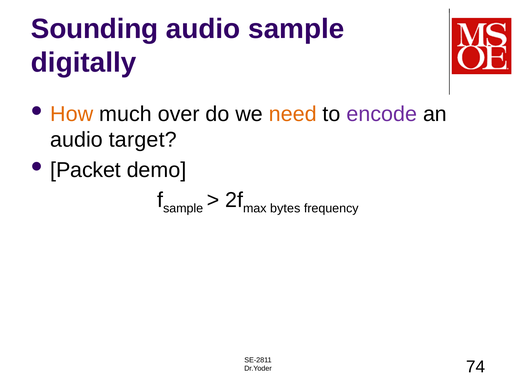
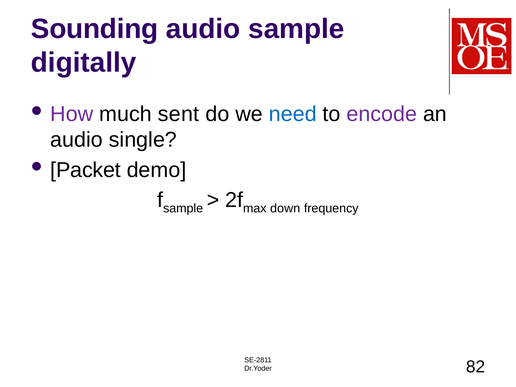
How colour: orange -> purple
over: over -> sent
need colour: orange -> blue
target: target -> single
bytes: bytes -> down
74: 74 -> 82
